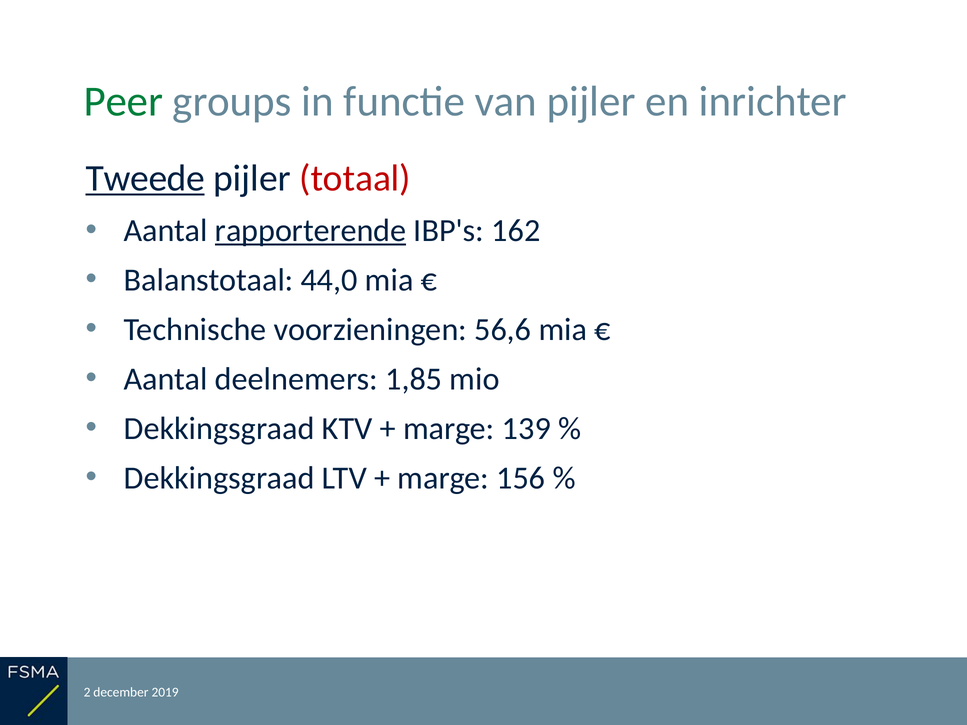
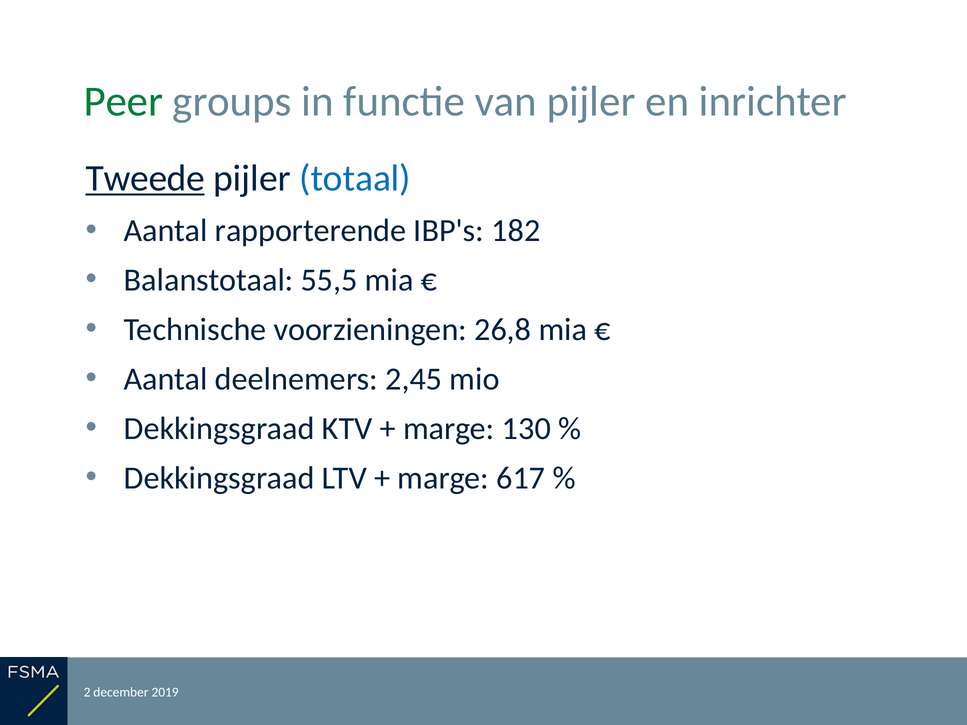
totaal colour: red -> blue
rapporterende underline: present -> none
162: 162 -> 182
44,0: 44,0 -> 55,5
56,6: 56,6 -> 26,8
1,85: 1,85 -> 2,45
139: 139 -> 130
156: 156 -> 617
